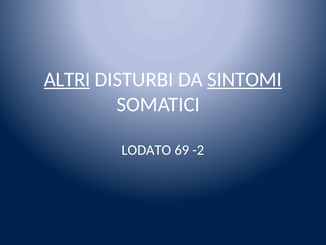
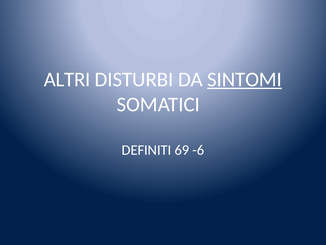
ALTRI underline: present -> none
LODATO: LODATO -> DEFINITI
-2: -2 -> -6
